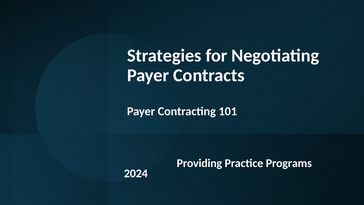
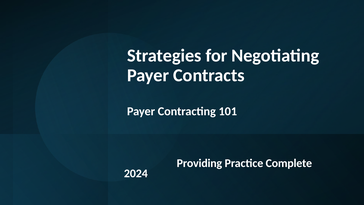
Programs: Programs -> Complete
